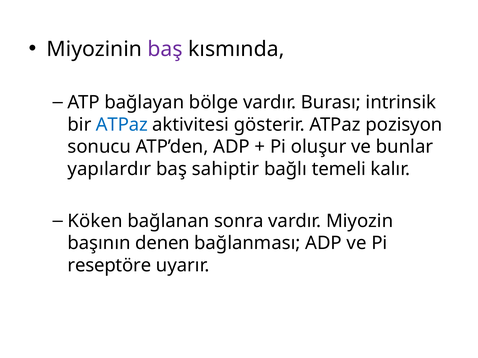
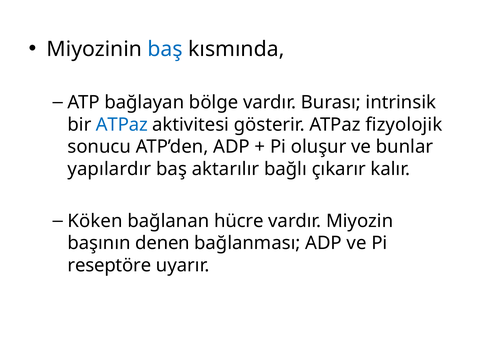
baş at (165, 49) colour: purple -> blue
pozisyon: pozisyon -> fizyolojik
sahiptir: sahiptir -> aktarılır
temeli: temeli -> çıkarır
sonra: sonra -> hücre
